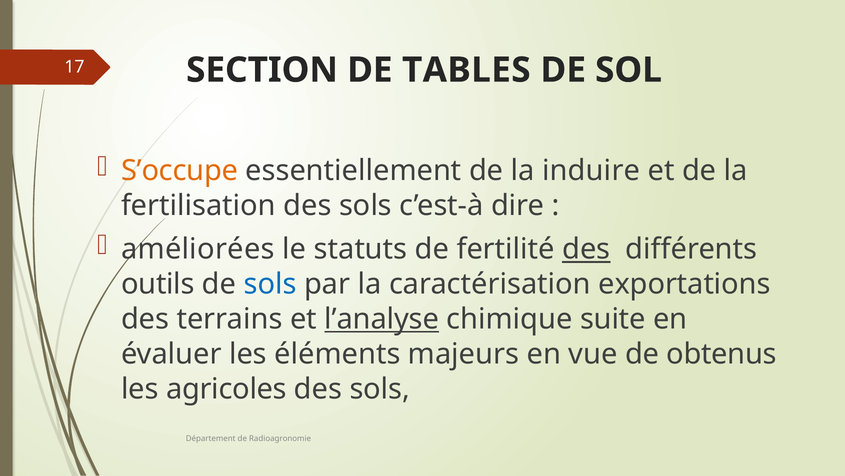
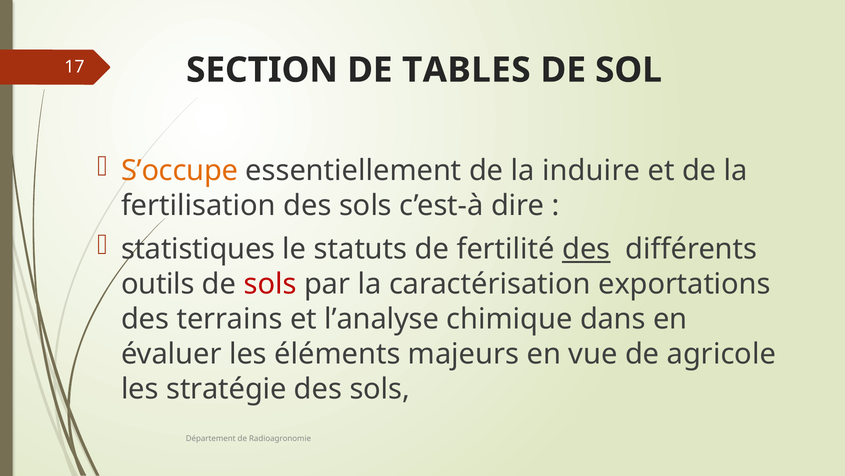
améliorées: améliorées -> statistiques
sols at (270, 284) colour: blue -> red
l’analyse underline: present -> none
suite: suite -> dans
obtenus: obtenus -> agricole
agricoles: agricoles -> stratégie
